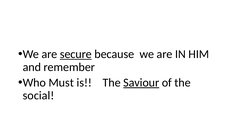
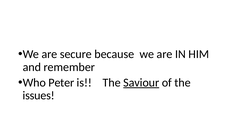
secure underline: present -> none
Must: Must -> Peter
social: social -> issues
